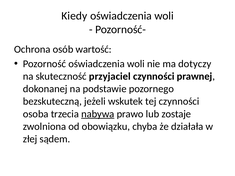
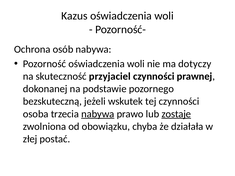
Kiedy: Kiedy -> Kazus
osób wartość: wartość -> nabywa
zostaje underline: none -> present
sądem: sądem -> postać
